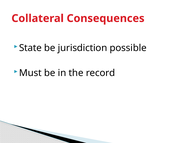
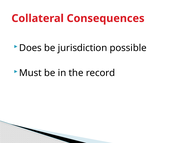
State: State -> Does
